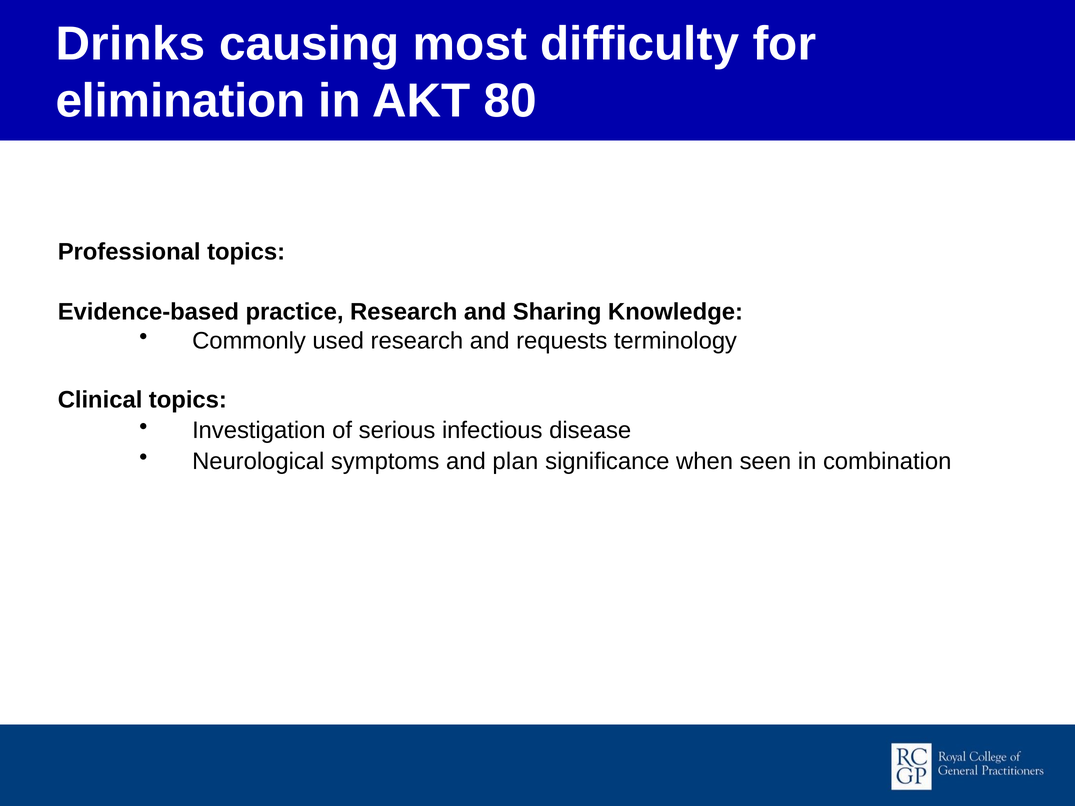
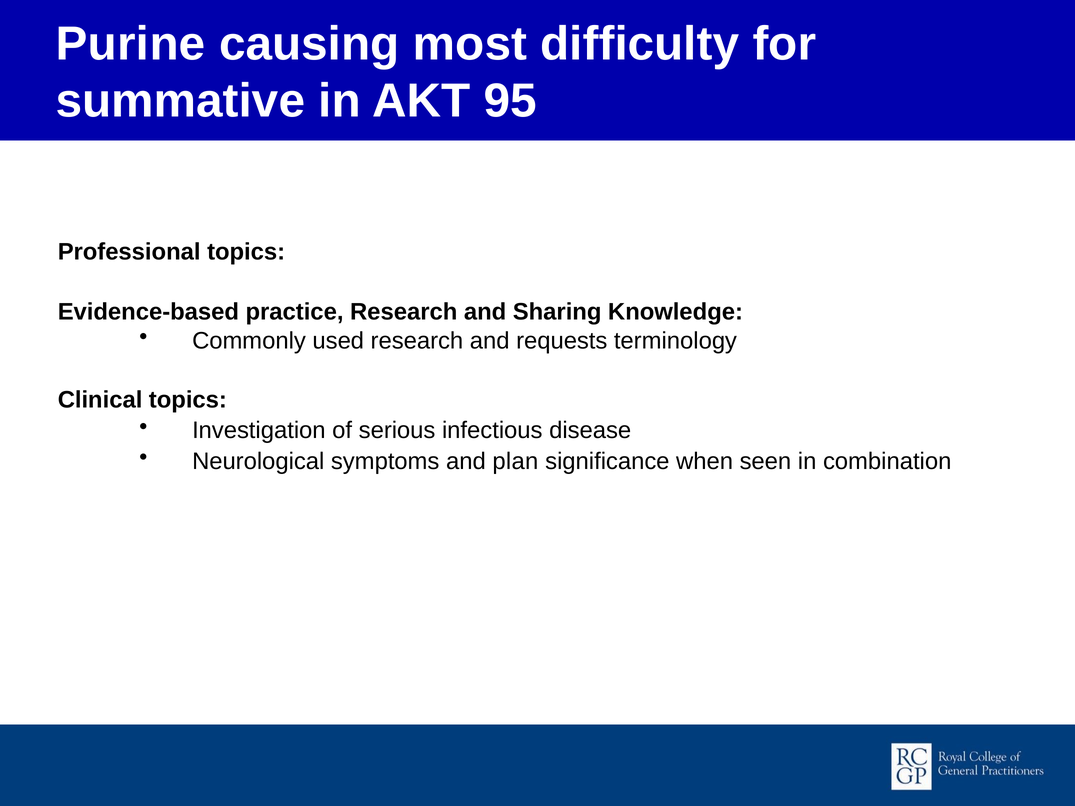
Drinks: Drinks -> Purine
elimination: elimination -> summative
80: 80 -> 95
